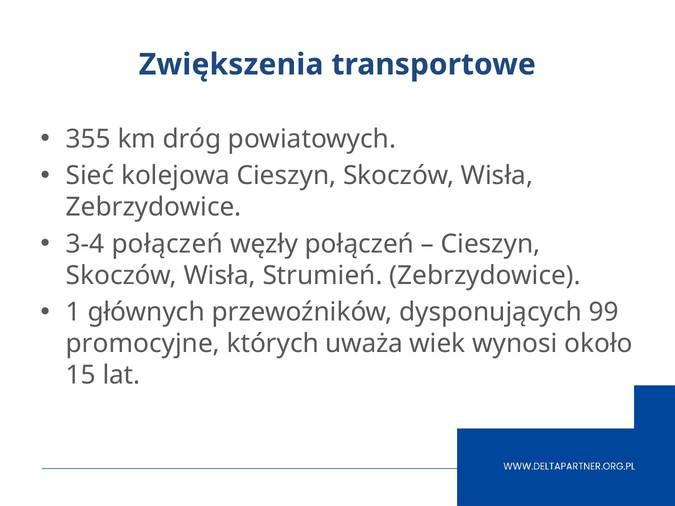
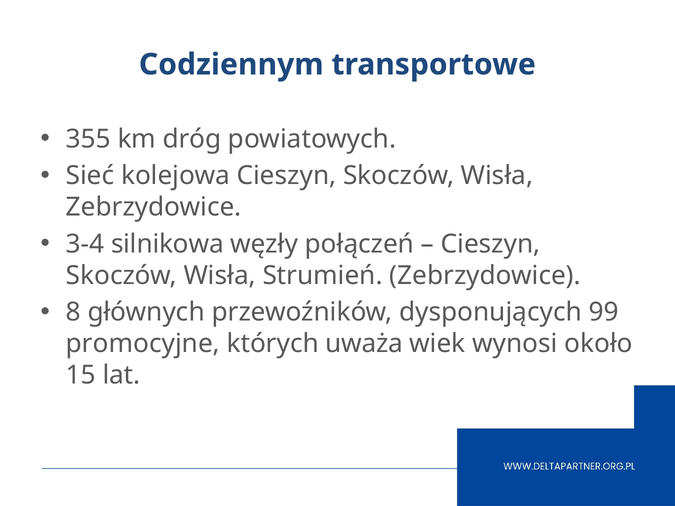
Zwiększenia: Zwiększenia -> Codziennym
3-4 połączeń: połączeń -> silnikowa
1: 1 -> 8
